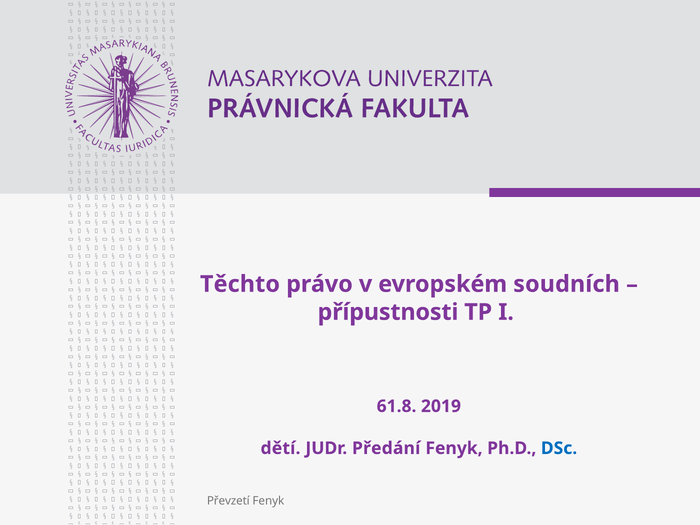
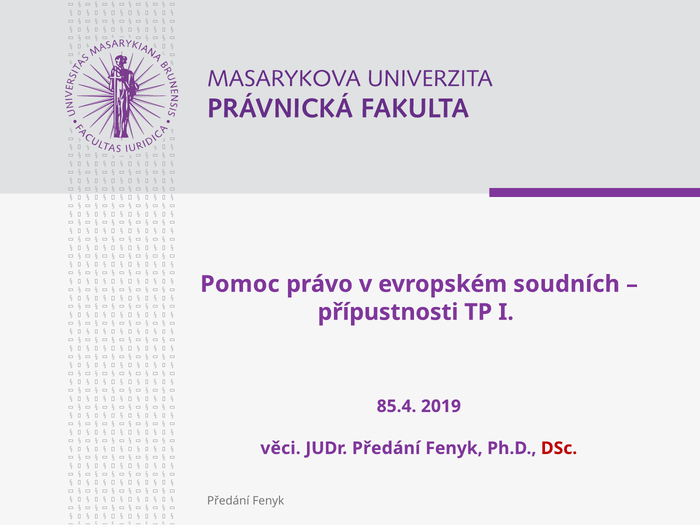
Těchto: Těchto -> Pomoc
61.8: 61.8 -> 85.4
dětí: dětí -> věci
DSc colour: blue -> red
Převzetí at (228, 501): Převzetí -> Předání
